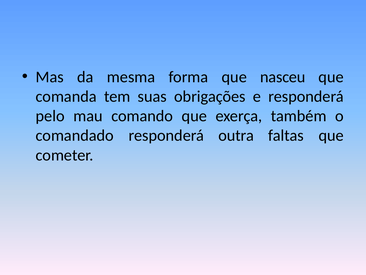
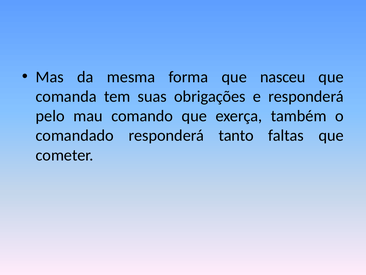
outra: outra -> tanto
